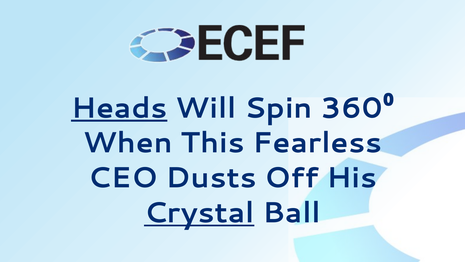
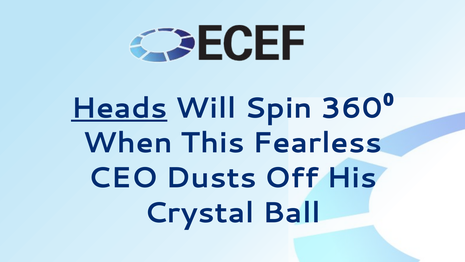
Crystal underline: present -> none
